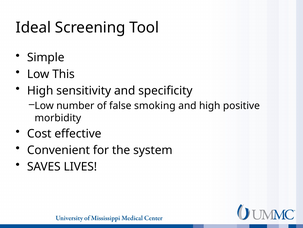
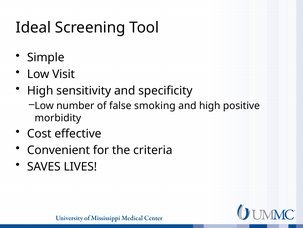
This: This -> Visit
system: system -> criteria
